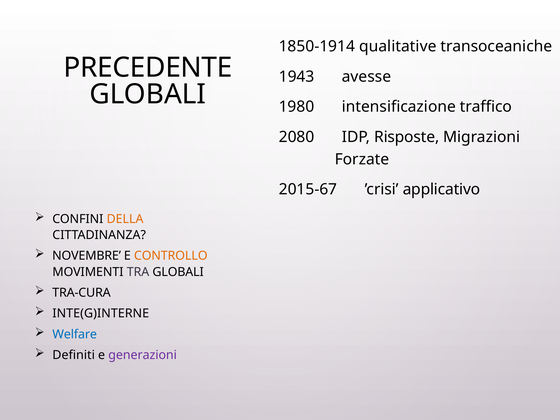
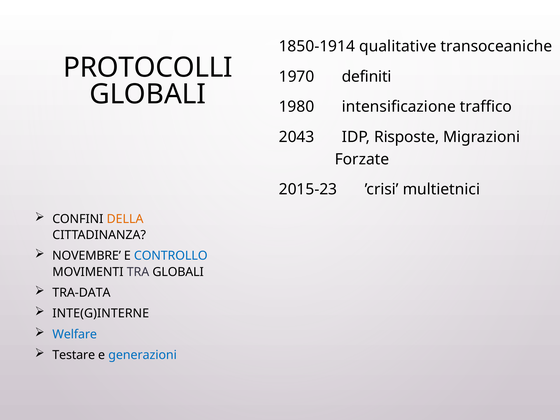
PRECEDENTE: PRECEDENTE -> PROTOCOLLI
1943: 1943 -> 1970
avesse: avesse -> definiti
2080: 2080 -> 2043
2015-67: 2015-67 -> 2015-23
applicativo: applicativo -> multietnici
CONTROLLO colour: orange -> blue
TRA-CURA: TRA-CURA -> TRA-DATA
Definiti: Definiti -> Testare
generazioni colour: purple -> blue
